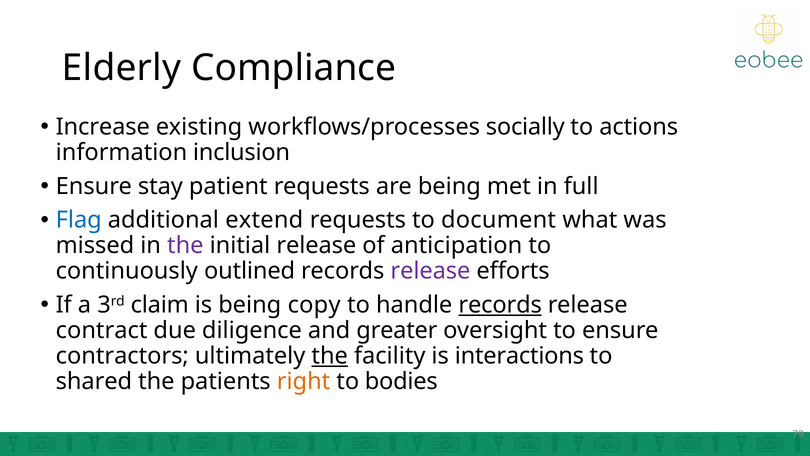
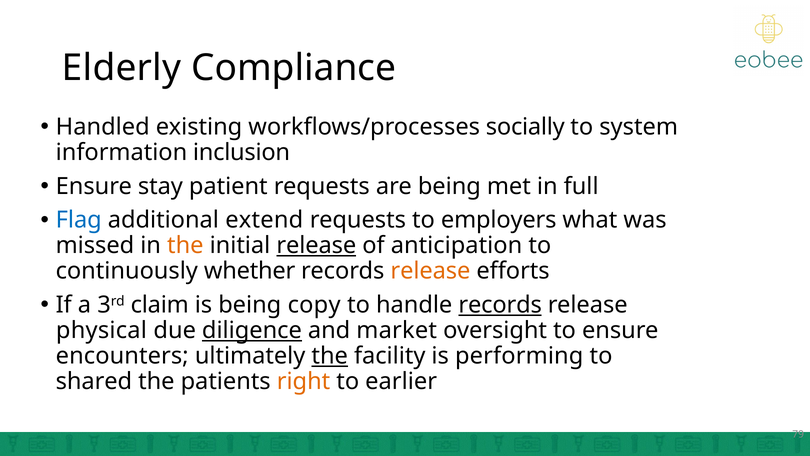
Increase: Increase -> Handled
actions: actions -> system
document: document -> employers
the at (185, 245) colour: purple -> orange
release at (316, 245) underline: none -> present
outlined: outlined -> whether
release at (430, 271) colour: purple -> orange
contract: contract -> physical
diligence underline: none -> present
greater: greater -> market
contractors: contractors -> encounters
interactions: interactions -> performing
bodies: bodies -> earlier
